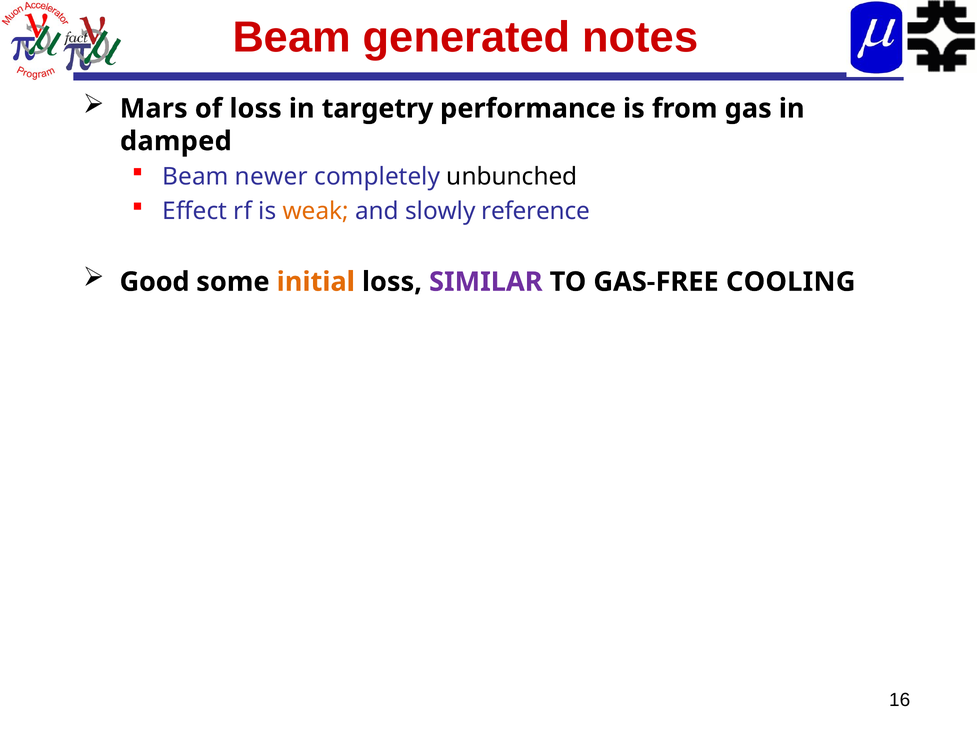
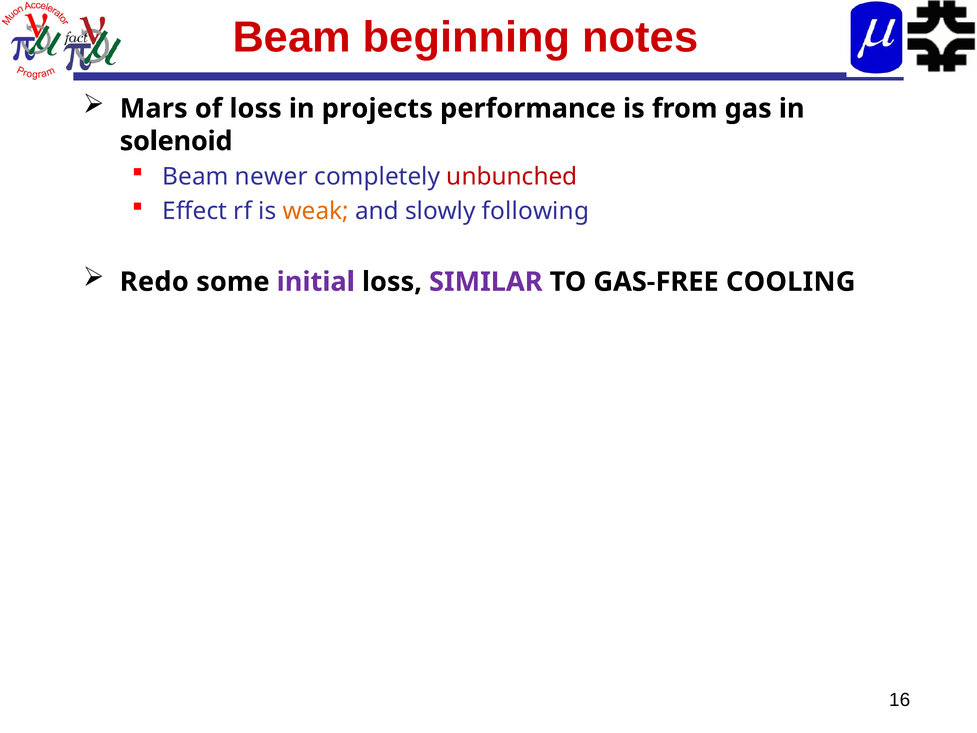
generated: generated -> beginning
targetry: targetry -> projects
damped: damped -> solenoid
unbunched colour: black -> red
reference: reference -> following
Good: Good -> Redo
initial colour: orange -> purple
